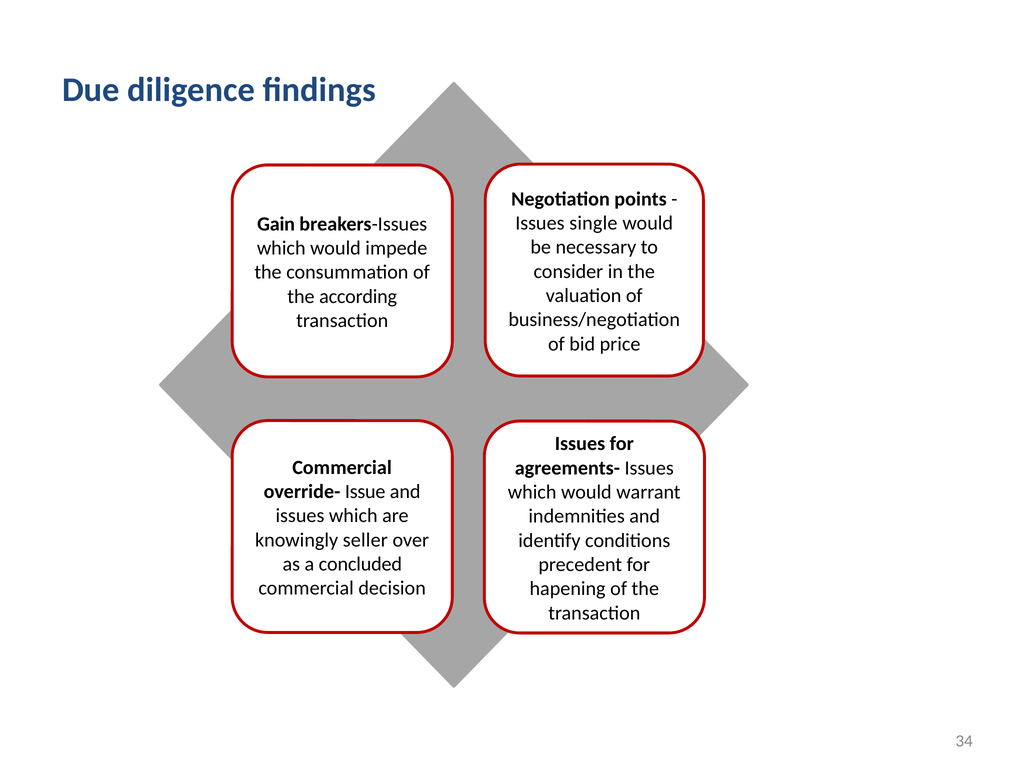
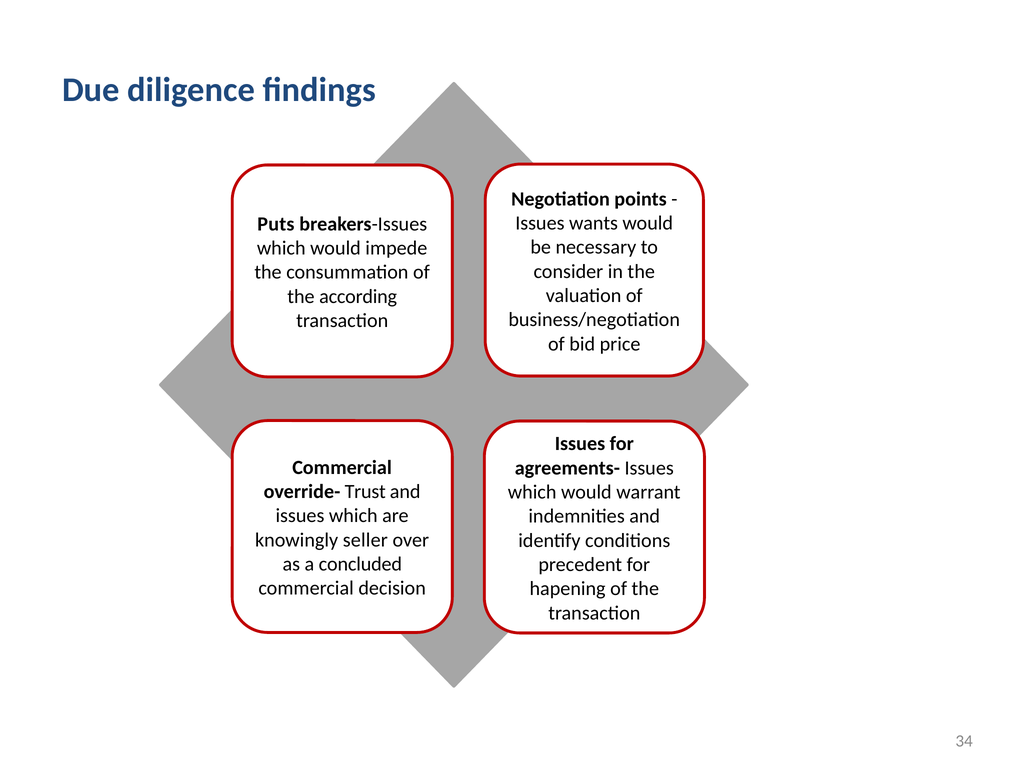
single: single -> wants
Gain: Gain -> Puts
Issue: Issue -> Trust
